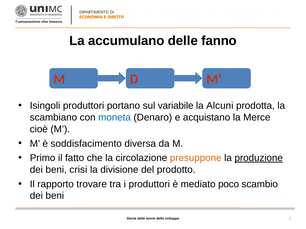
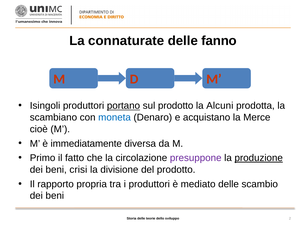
accumulano: accumulano -> connaturate
portano underline: none -> present
sul variabile: variabile -> prodotto
soddisfacimento: soddisfacimento -> immediatamente
presuppone colour: orange -> purple
trovare: trovare -> propria
mediato poco: poco -> delle
